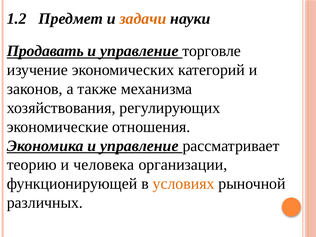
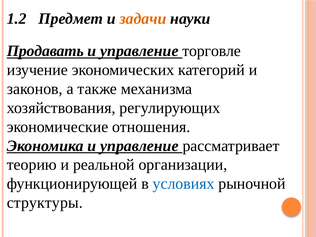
человека: человека -> реальной
условиях colour: orange -> blue
различных: различных -> структуры
